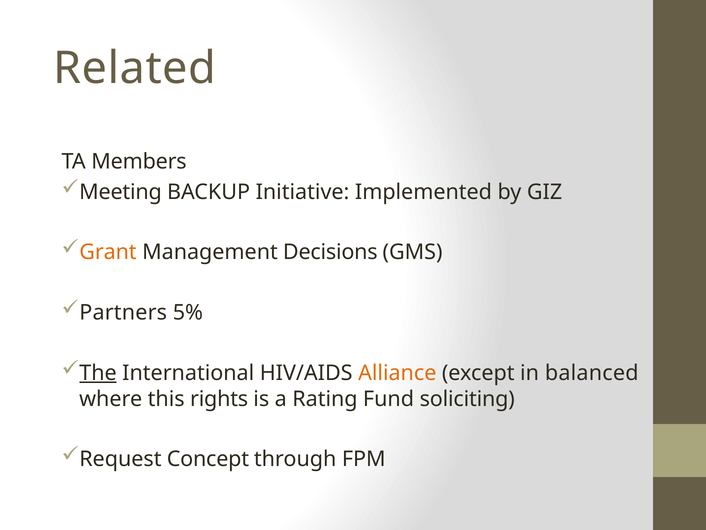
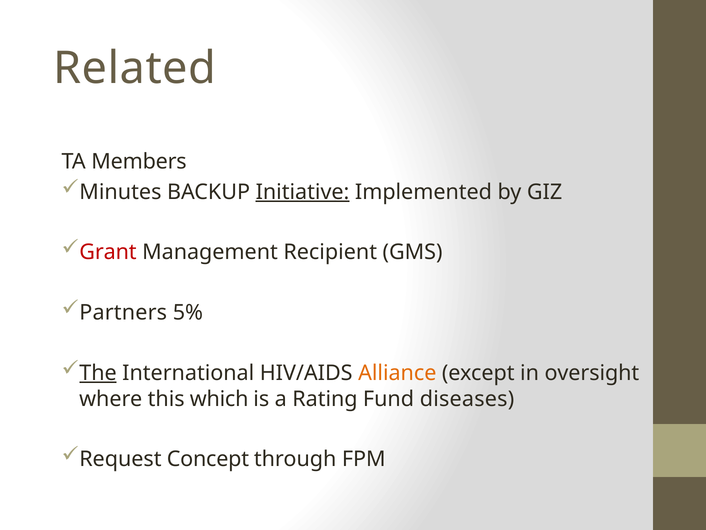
Meeting: Meeting -> Minutes
Initiative underline: none -> present
Grant colour: orange -> red
Decisions: Decisions -> Recipient
balanced: balanced -> oversight
rights: rights -> which
soliciting: soliciting -> diseases
